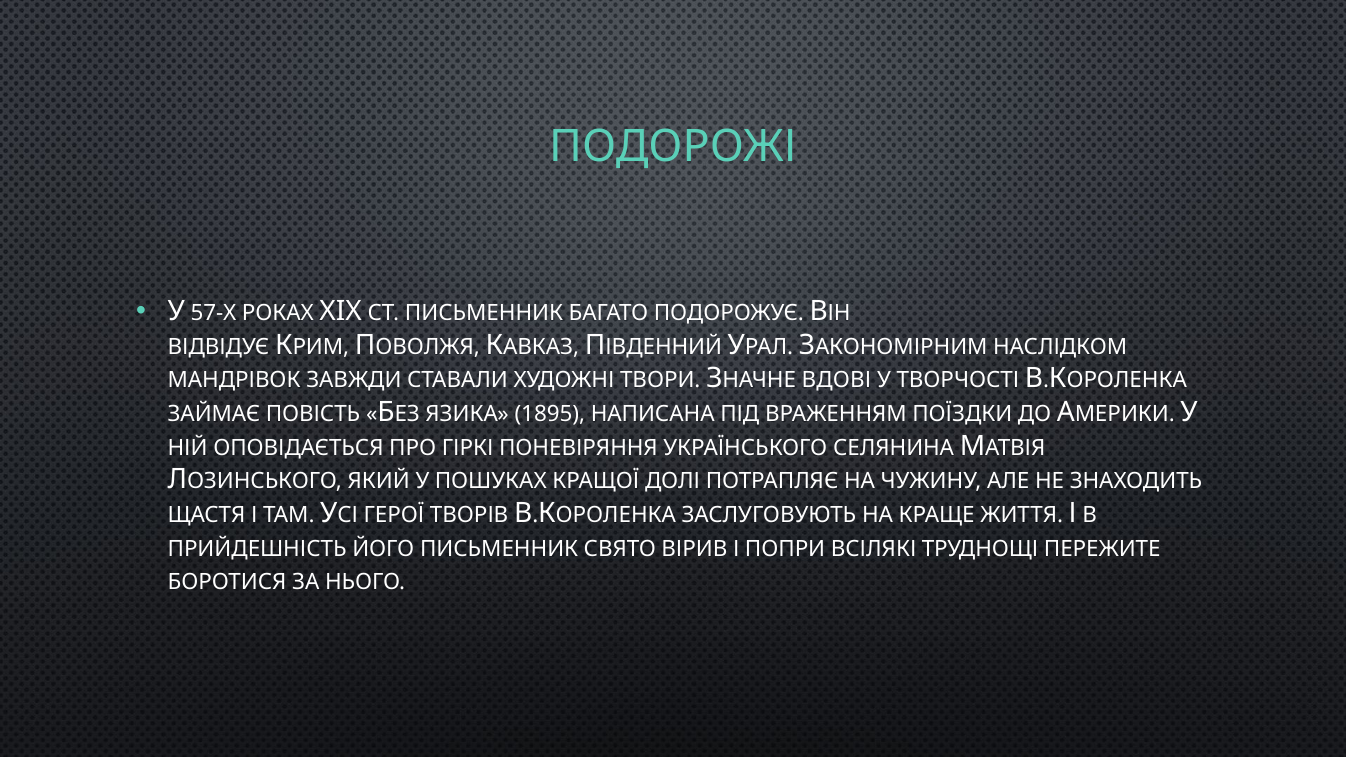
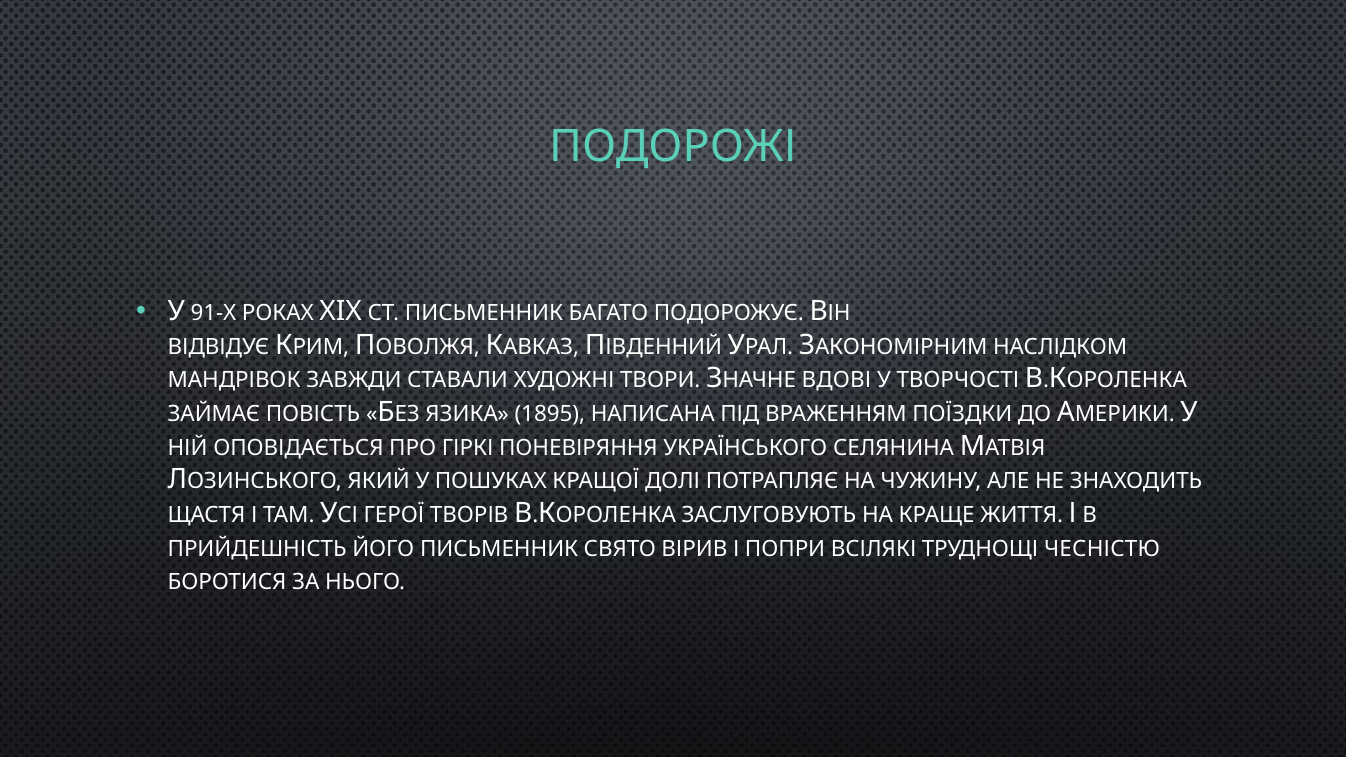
57-Х: 57-Х -> 91-Х
ПЕРЕЖИТЕ: ПЕРЕЖИТЕ -> ЧЕСНІСТЮ
